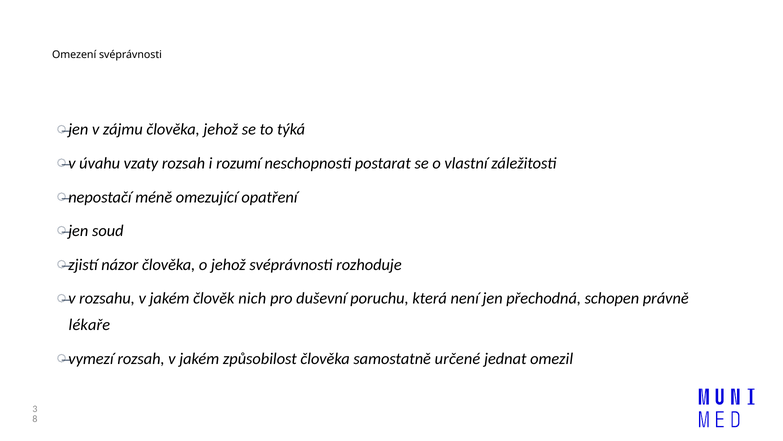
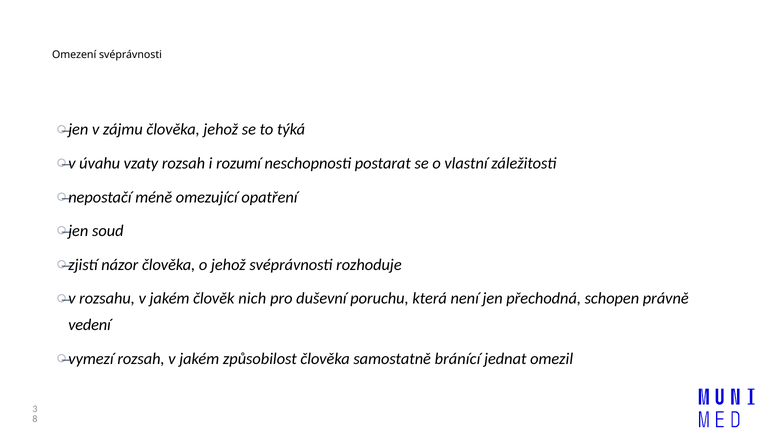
lékaře: lékaře -> vedení
určené: určené -> bránící
